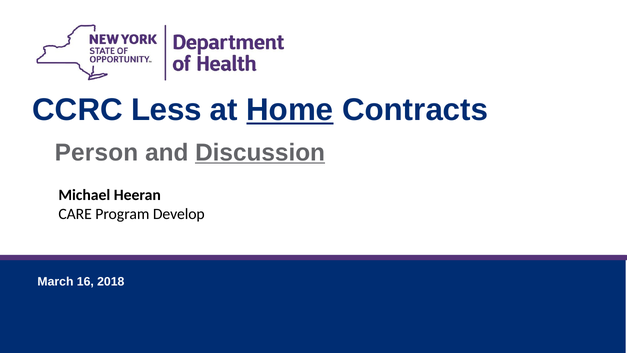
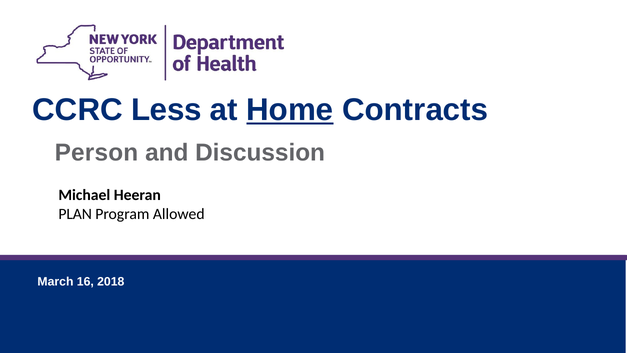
Discussion underline: present -> none
CARE: CARE -> PLAN
Develop: Develop -> Allowed
